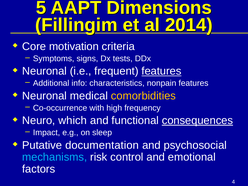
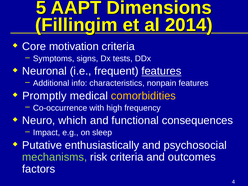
Neuronal at (44, 96): Neuronal -> Promptly
consequences underline: present -> none
documentation: documentation -> enthusiastically
mechanisms colour: light blue -> light green
risk control: control -> criteria
emotional: emotional -> outcomes
